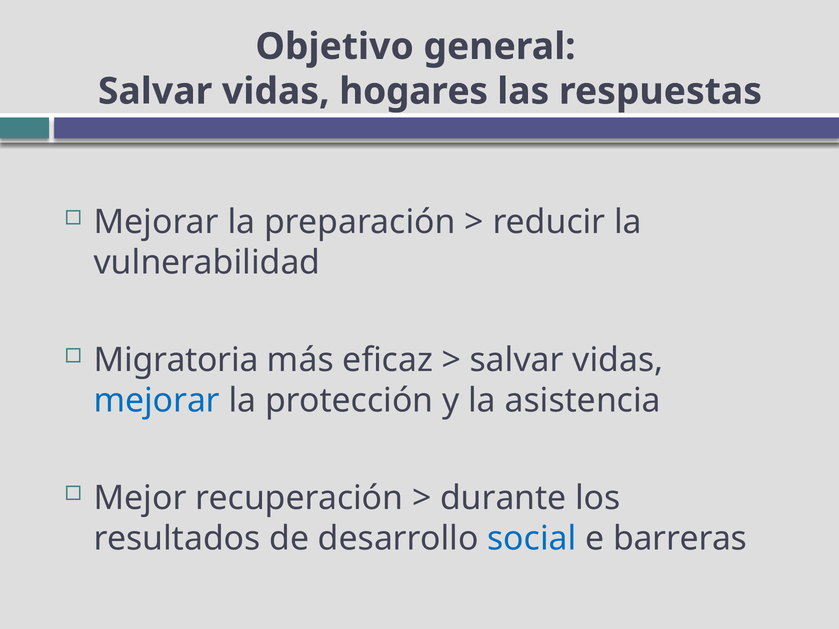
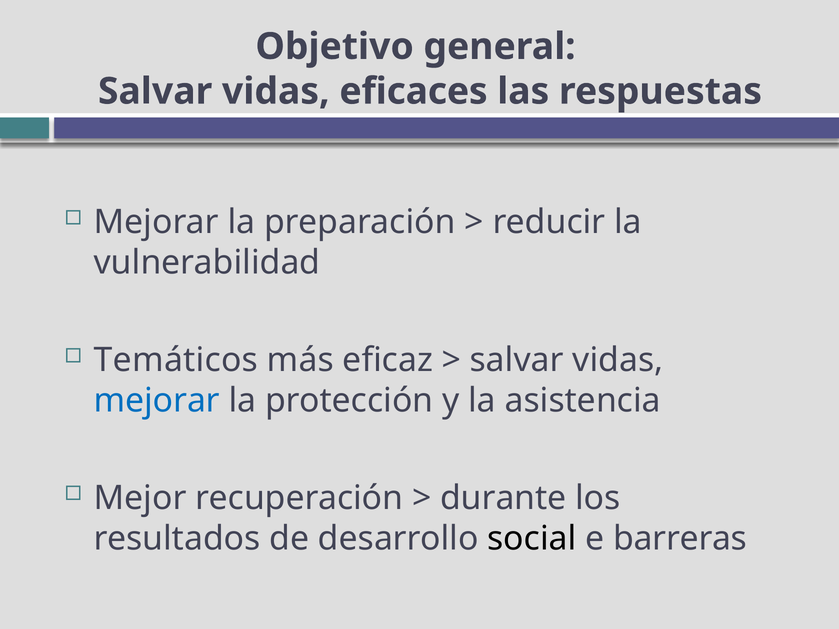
hogares: hogares -> eficaces
Migratoria: Migratoria -> Temáticos
social colour: blue -> black
